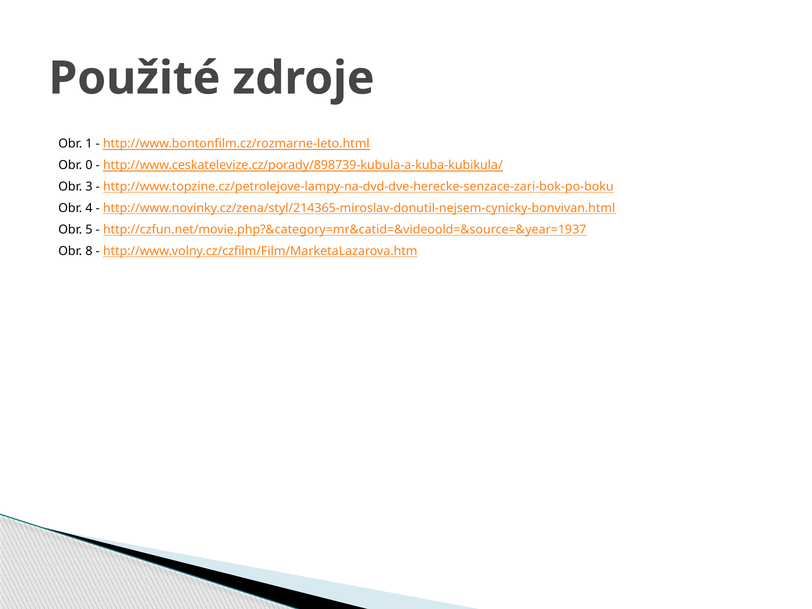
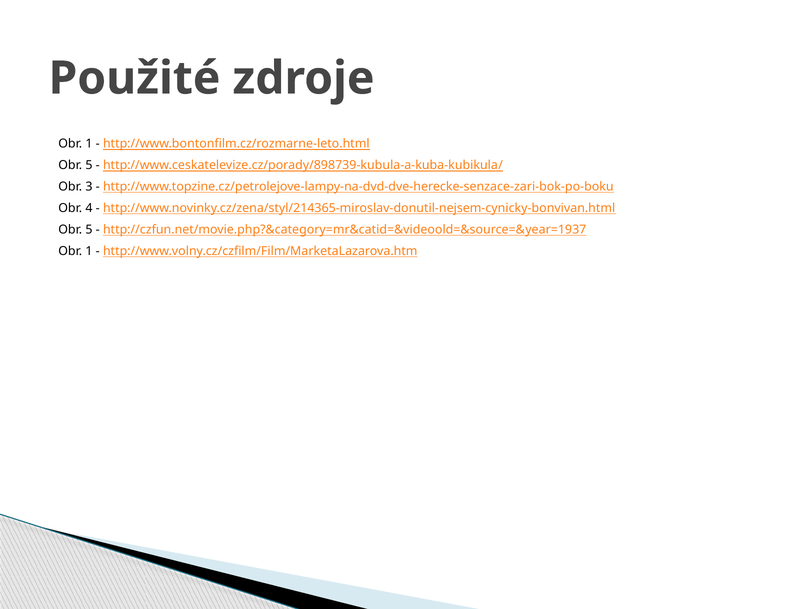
0 at (89, 165): 0 -> 5
8 at (89, 251): 8 -> 1
